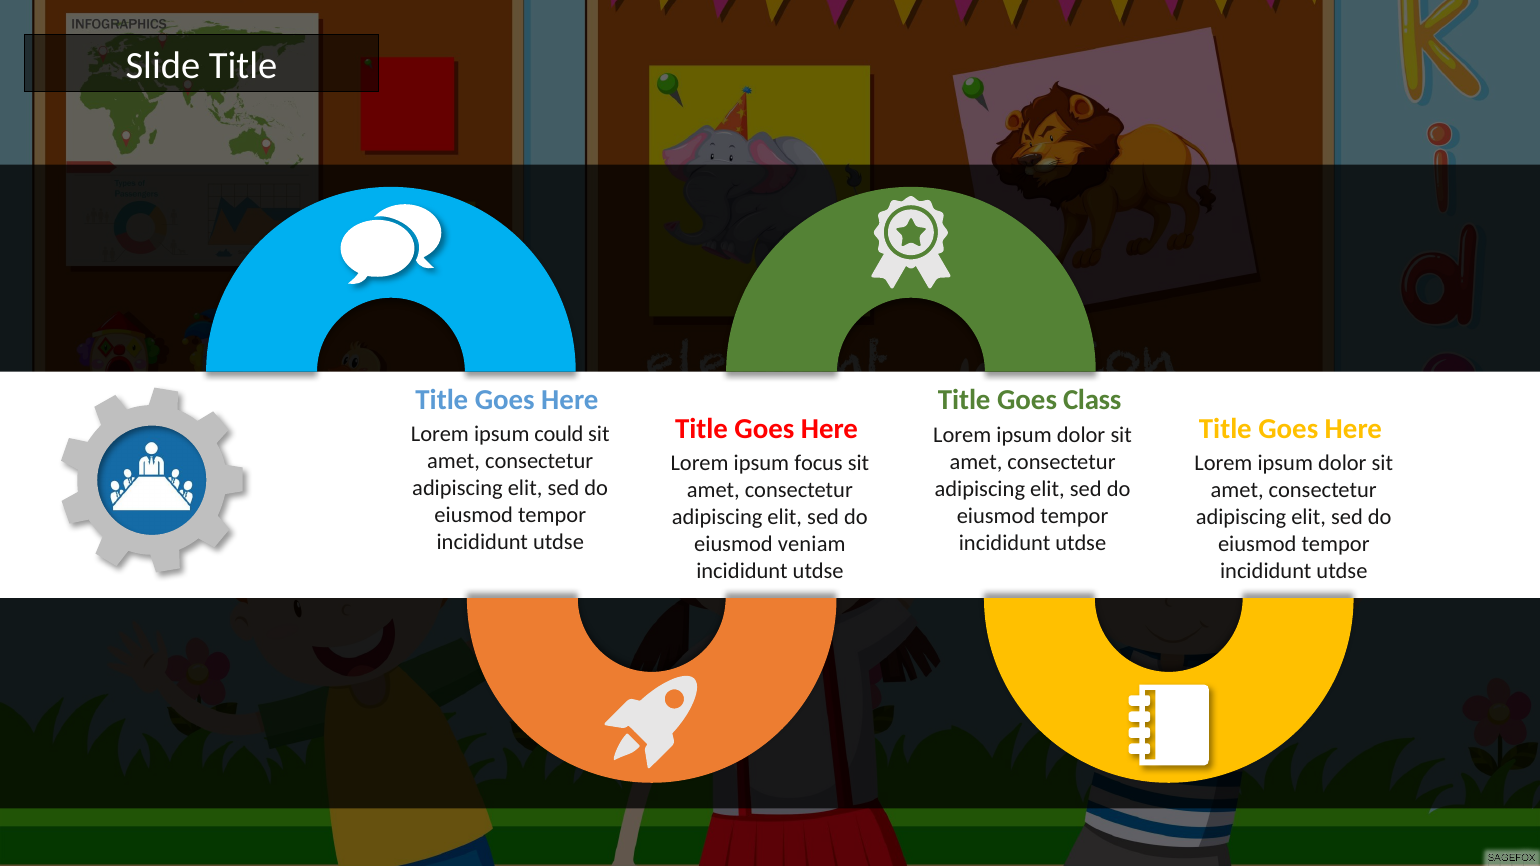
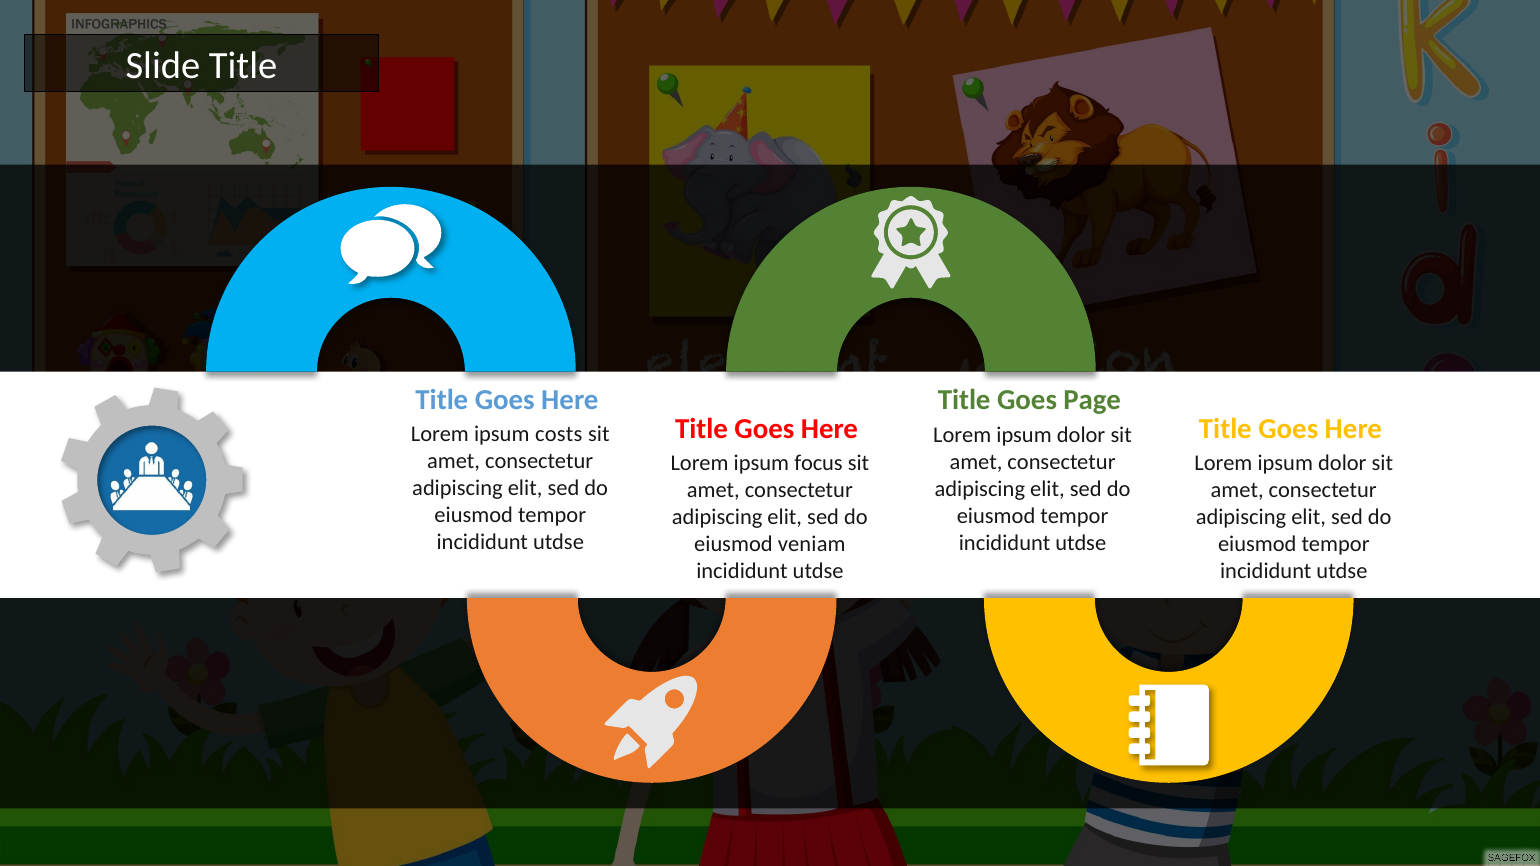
Class: Class -> Page
could: could -> costs
